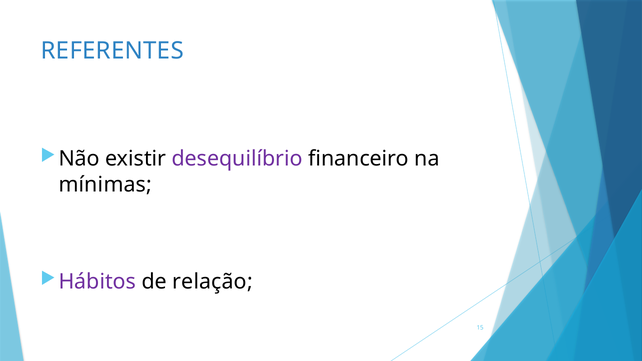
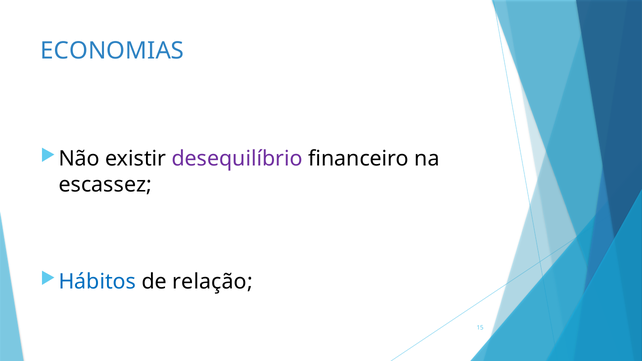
REFERENTES: REFERENTES -> ECONOMIAS
mínimas: mínimas -> escassez
Hábitos colour: purple -> blue
